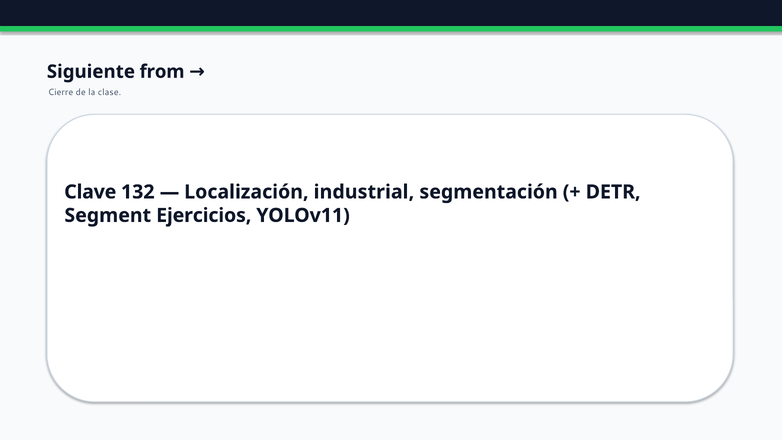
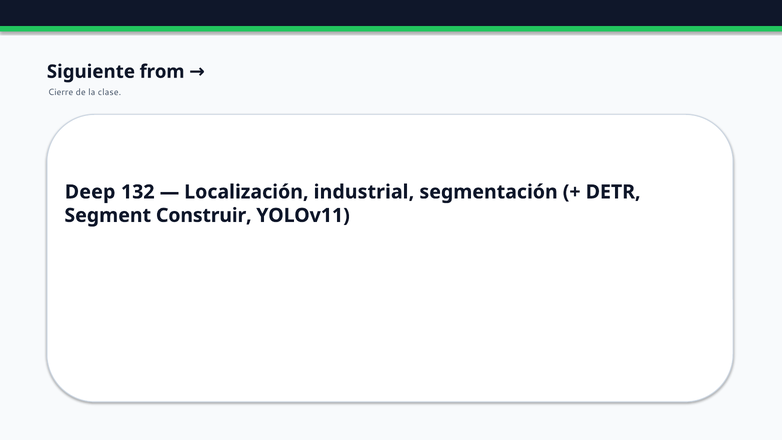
Clave: Clave -> Deep
Ejercicios: Ejercicios -> Construir
